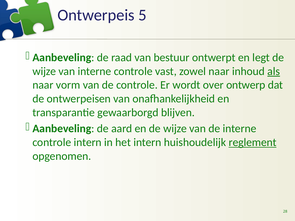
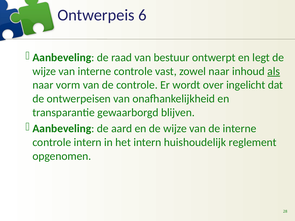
5: 5 -> 6
ontwerp: ontwerp -> ingelicht
reglement underline: present -> none
